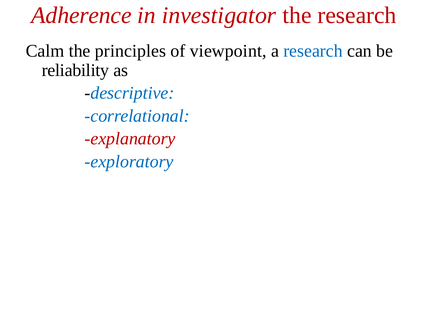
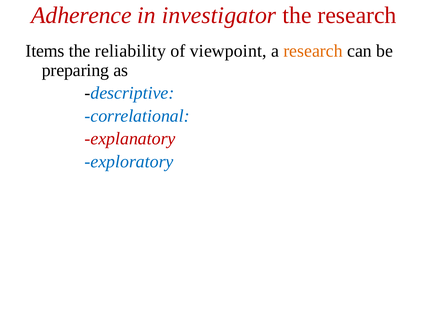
Calm: Calm -> Items
principles: principles -> reliability
research at (313, 51) colour: blue -> orange
reliability: reliability -> preparing
